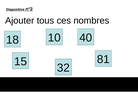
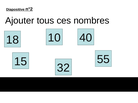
81: 81 -> 55
